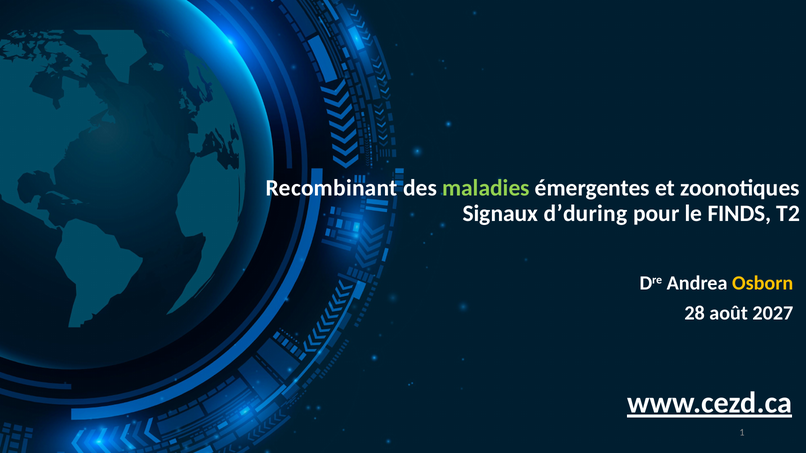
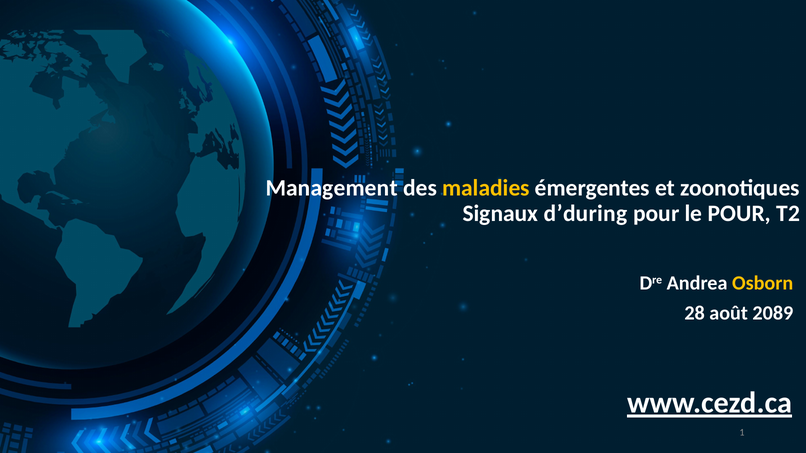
Recombinant: Recombinant -> Management
maladies colour: light green -> yellow
le FINDS: FINDS -> POUR
2027: 2027 -> 2089
